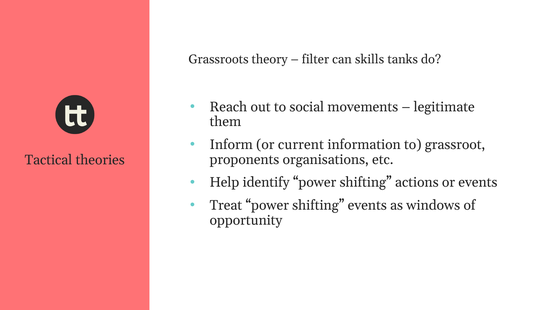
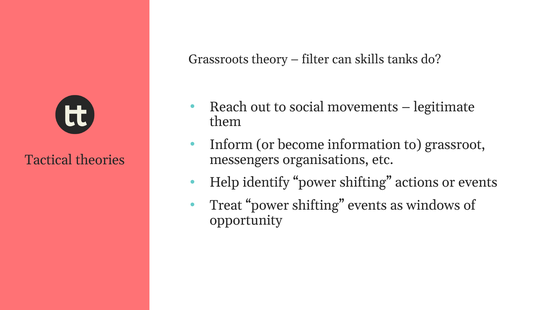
current: current -> become
proponents: proponents -> messengers
